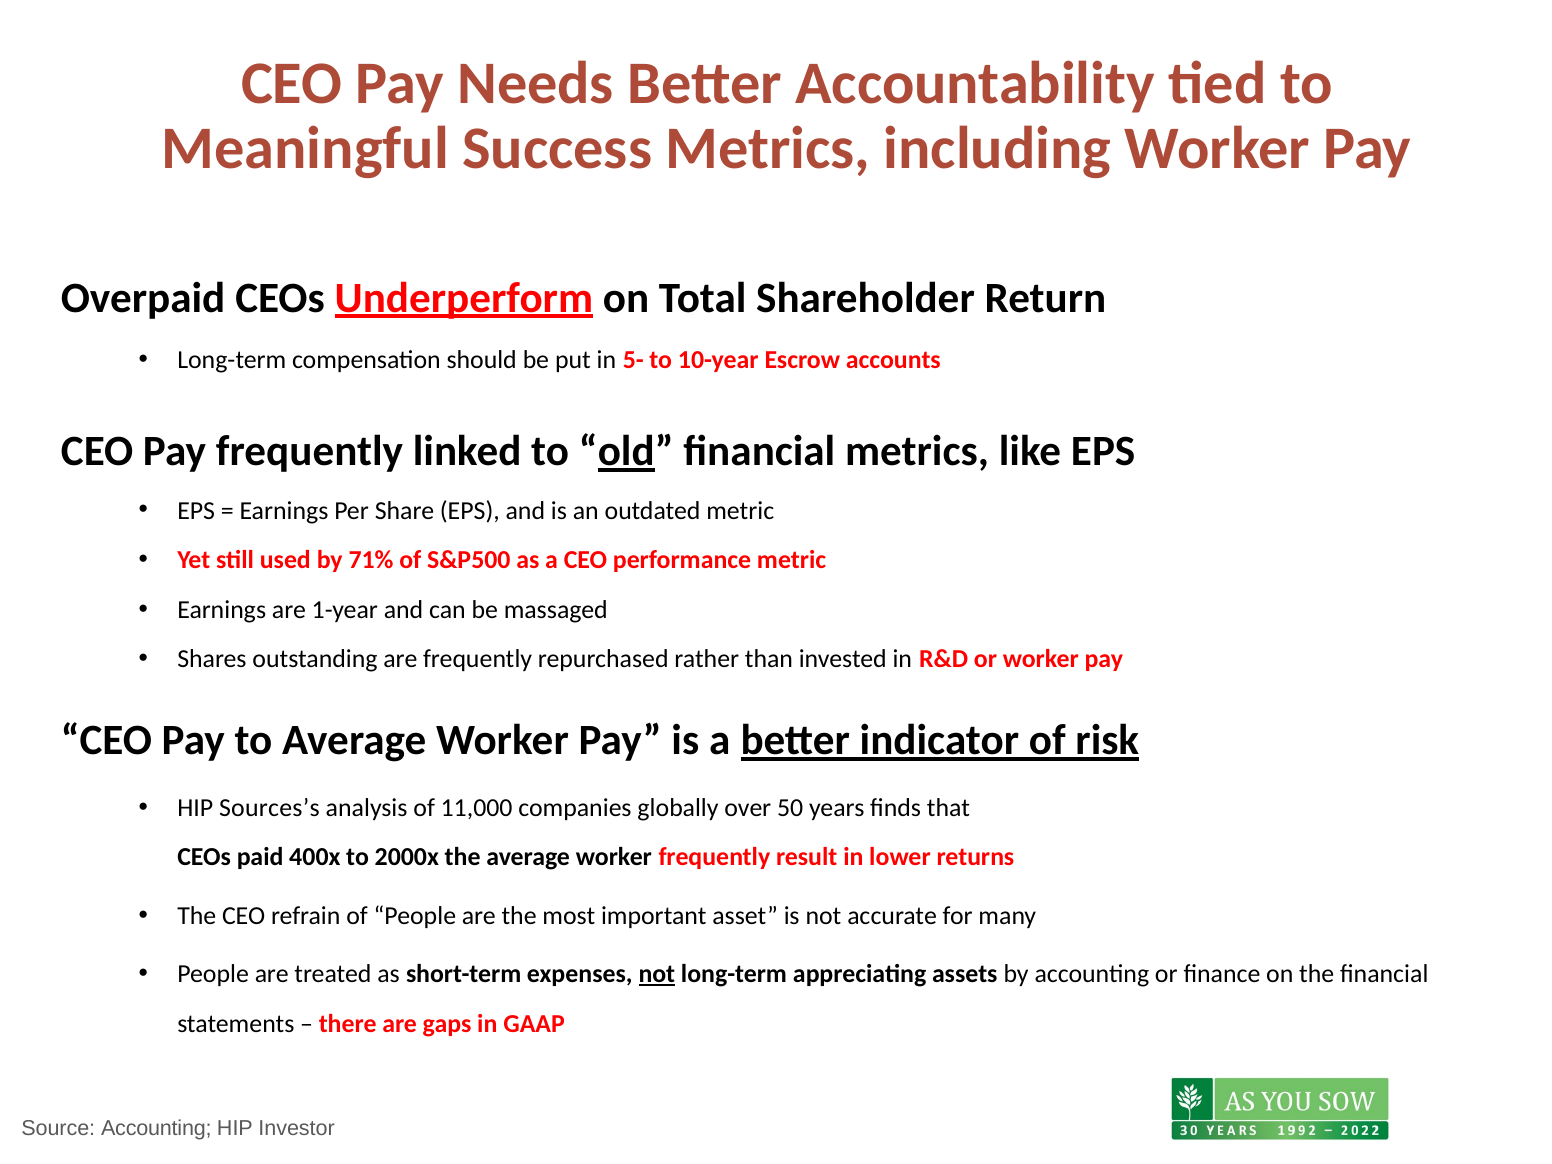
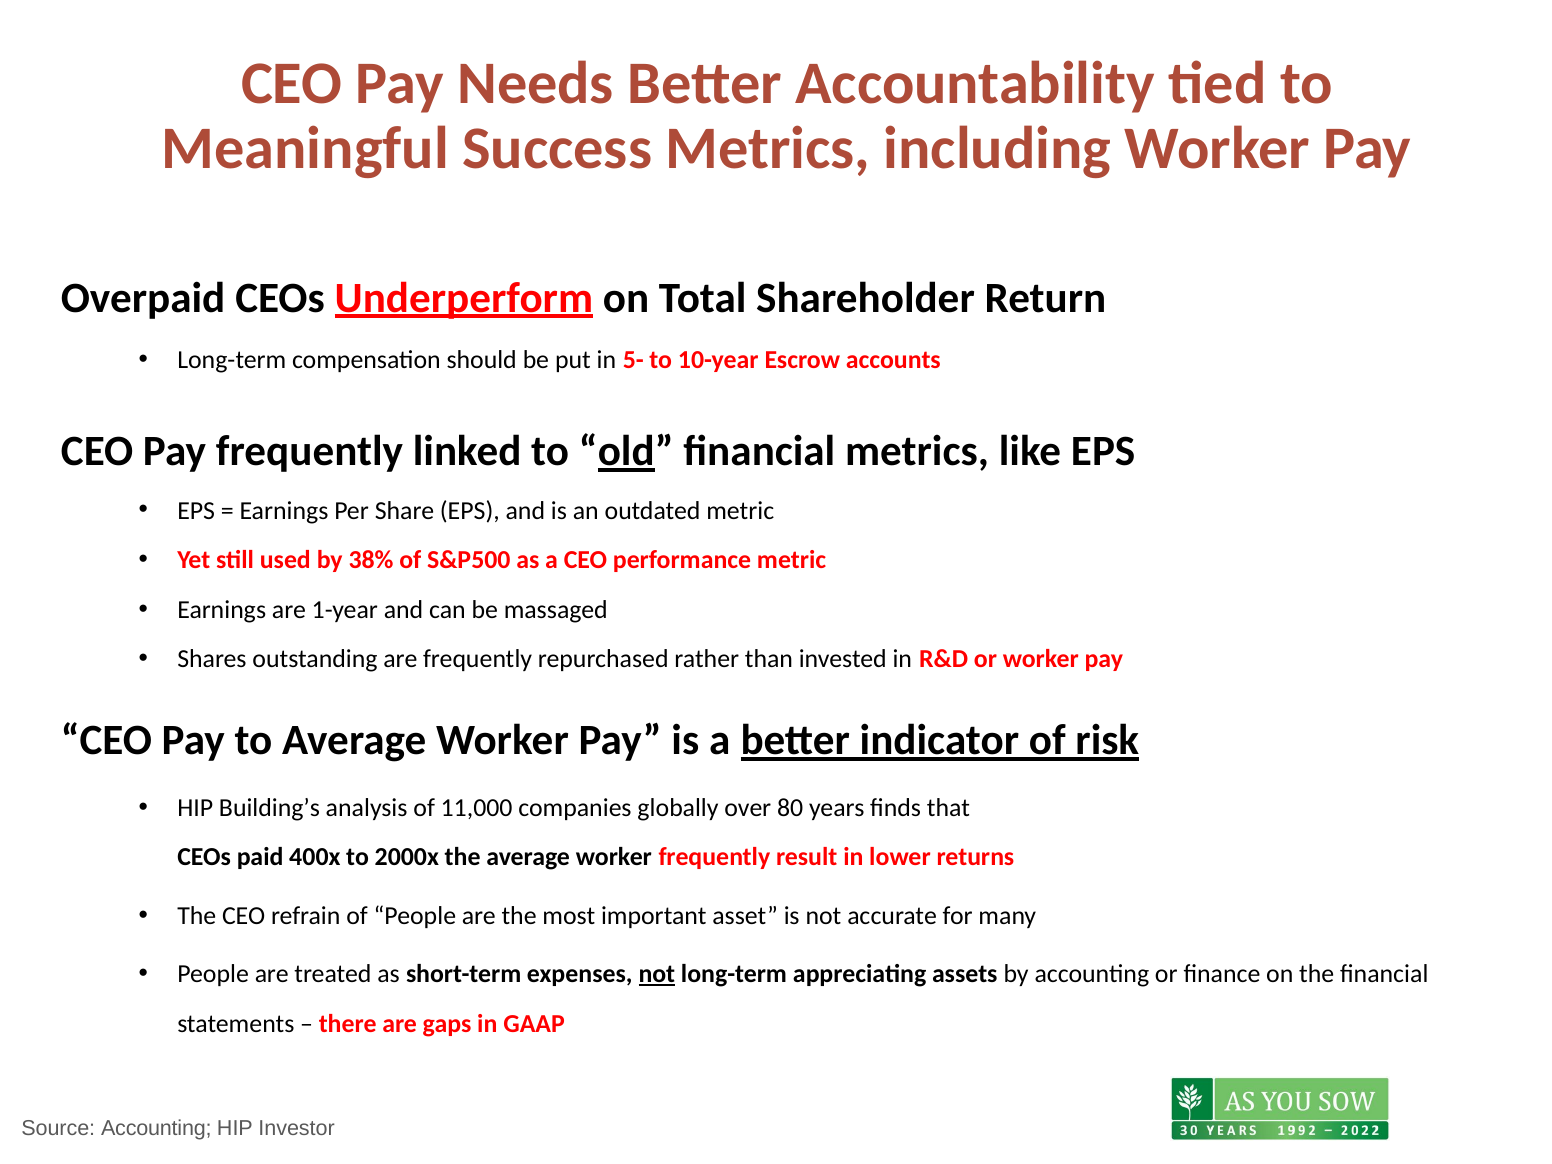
71%: 71% -> 38%
Sources’s: Sources’s -> Building’s
50: 50 -> 80
